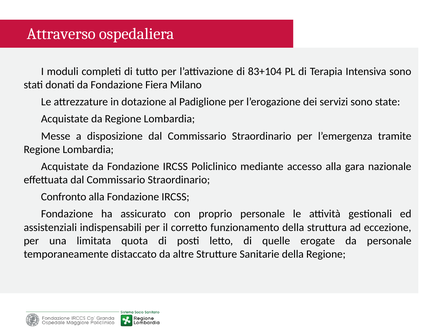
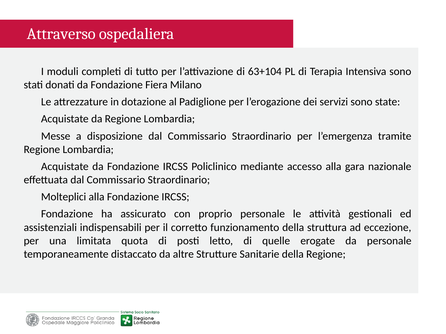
83+104: 83+104 -> 63+104
Confronto: Confronto -> Molteplici
